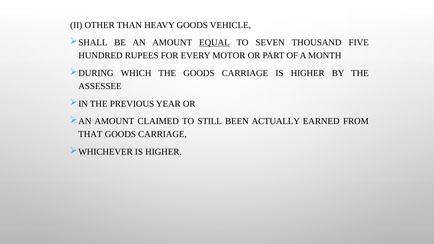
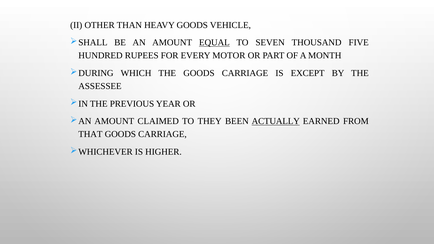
CARRIAGE IS HIGHER: HIGHER -> EXCEPT
STILL: STILL -> THEY
ACTUALLY underline: none -> present
